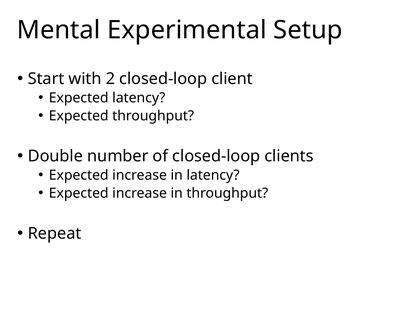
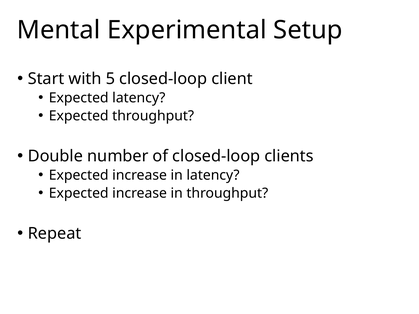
2: 2 -> 5
